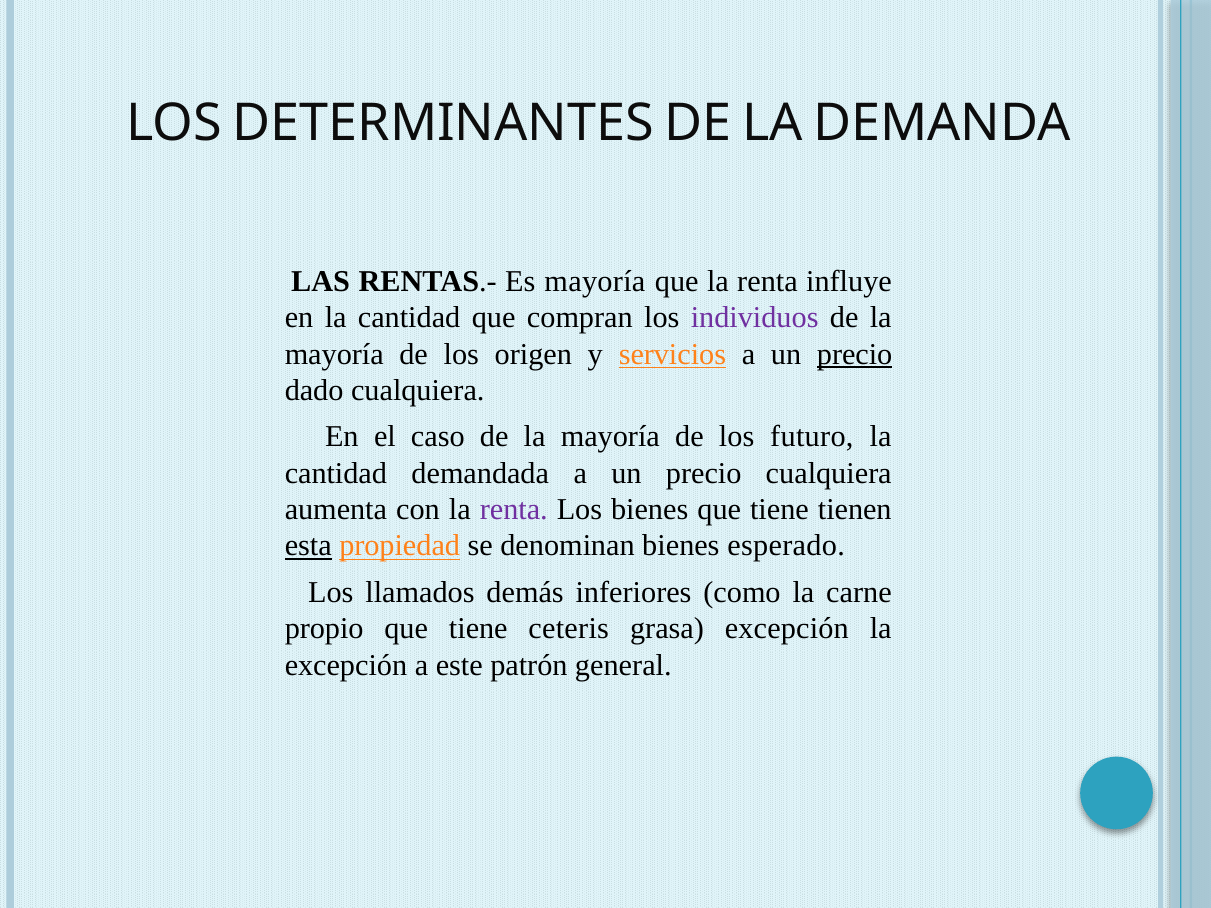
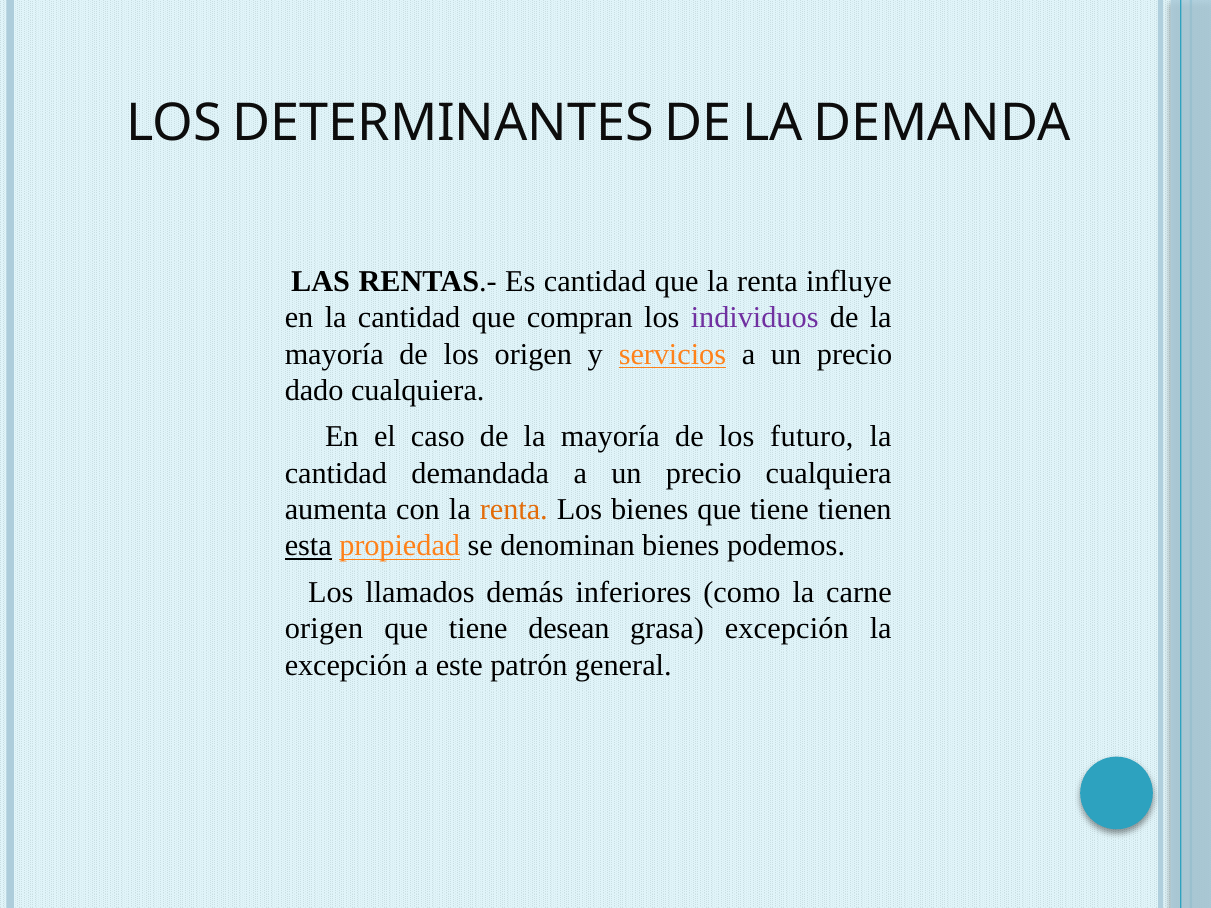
Es mayoría: mayoría -> cantidad
precio at (855, 354) underline: present -> none
renta at (514, 510) colour: purple -> orange
esperado: esperado -> podemos
propio at (324, 629): propio -> origen
ceteris: ceteris -> desean
